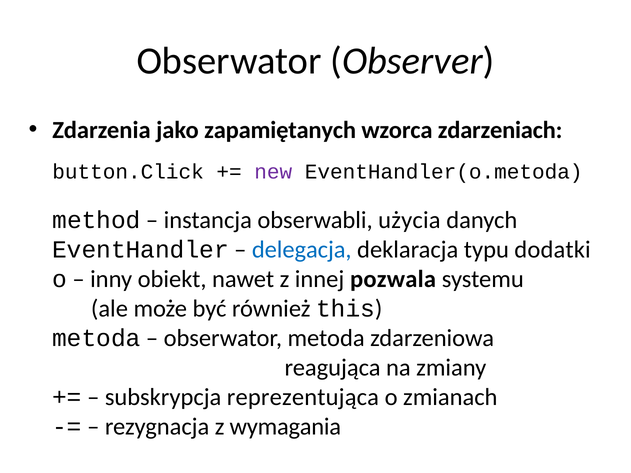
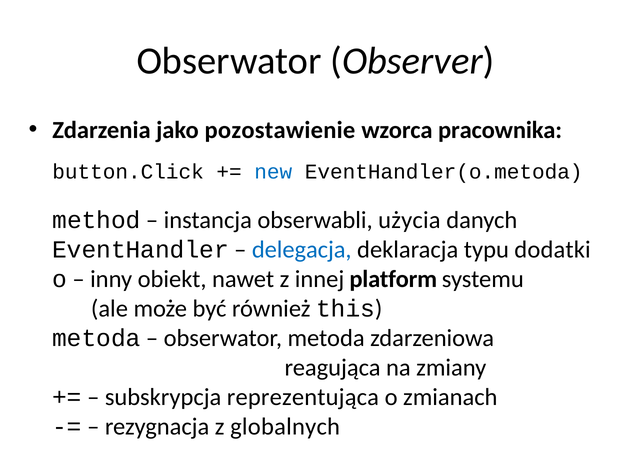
zapamiętanych: zapamiętanych -> pozostawienie
zdarzeniach: zdarzeniach -> pracownika
new colour: purple -> blue
pozwala: pozwala -> platform
wymagania: wymagania -> globalnych
